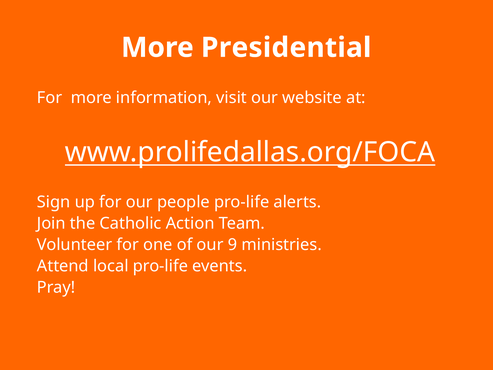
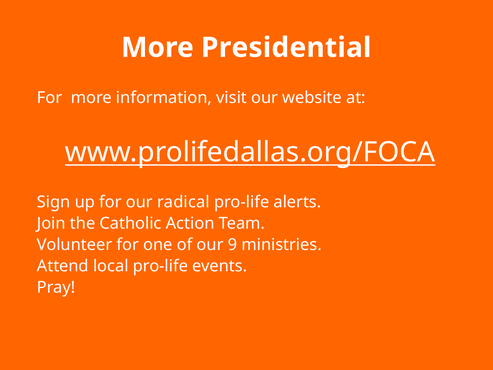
people: people -> radical
